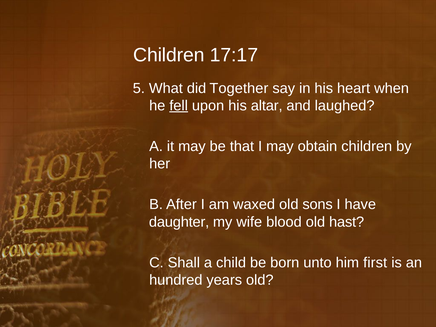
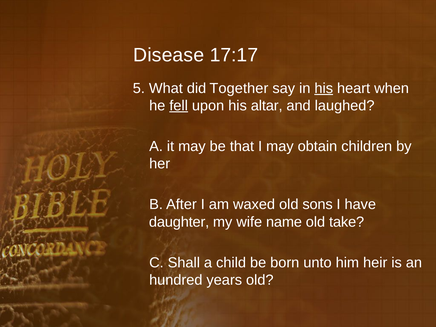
Children at (169, 55): Children -> Disease
his at (324, 88) underline: none -> present
blood: blood -> name
hast: hast -> take
first: first -> heir
